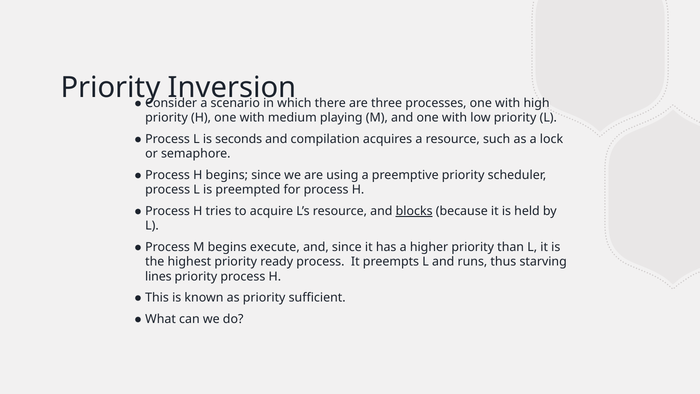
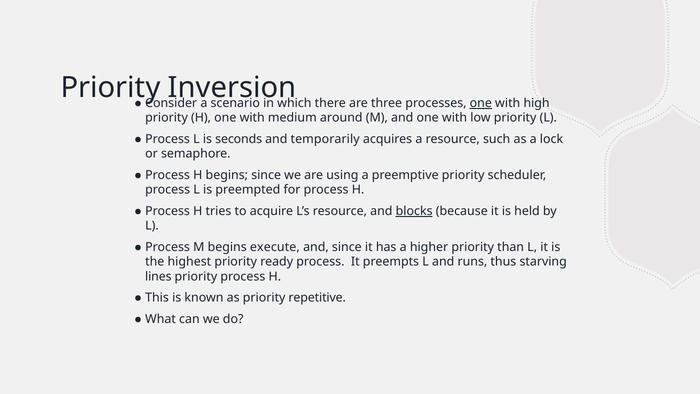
one at (481, 103) underline: none -> present
playing: playing -> around
compilation: compilation -> temporarily
sufficient: sufficient -> repetitive
